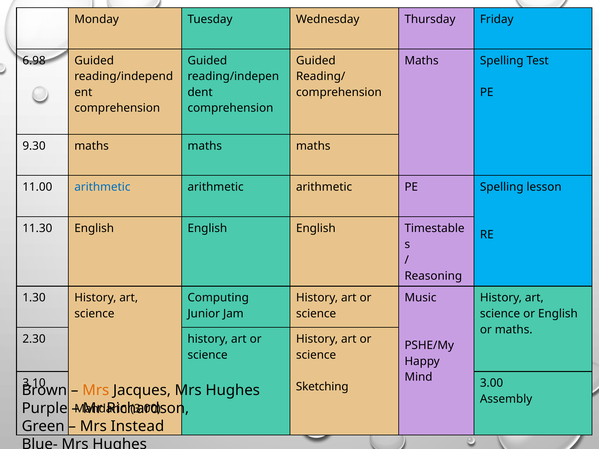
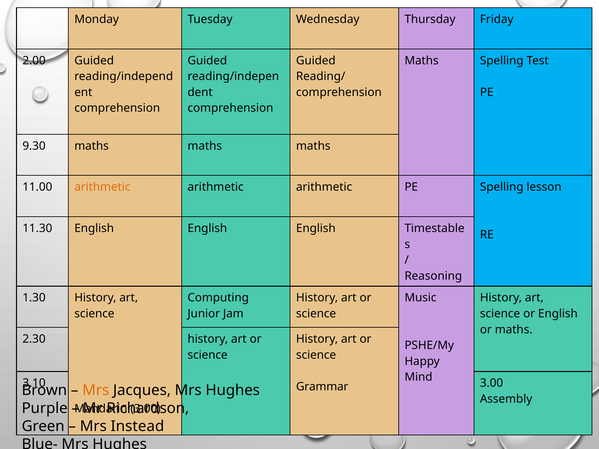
6.98: 6.98 -> 2.00
arithmetic at (102, 187) colour: blue -> orange
Sketching: Sketching -> Grammar
